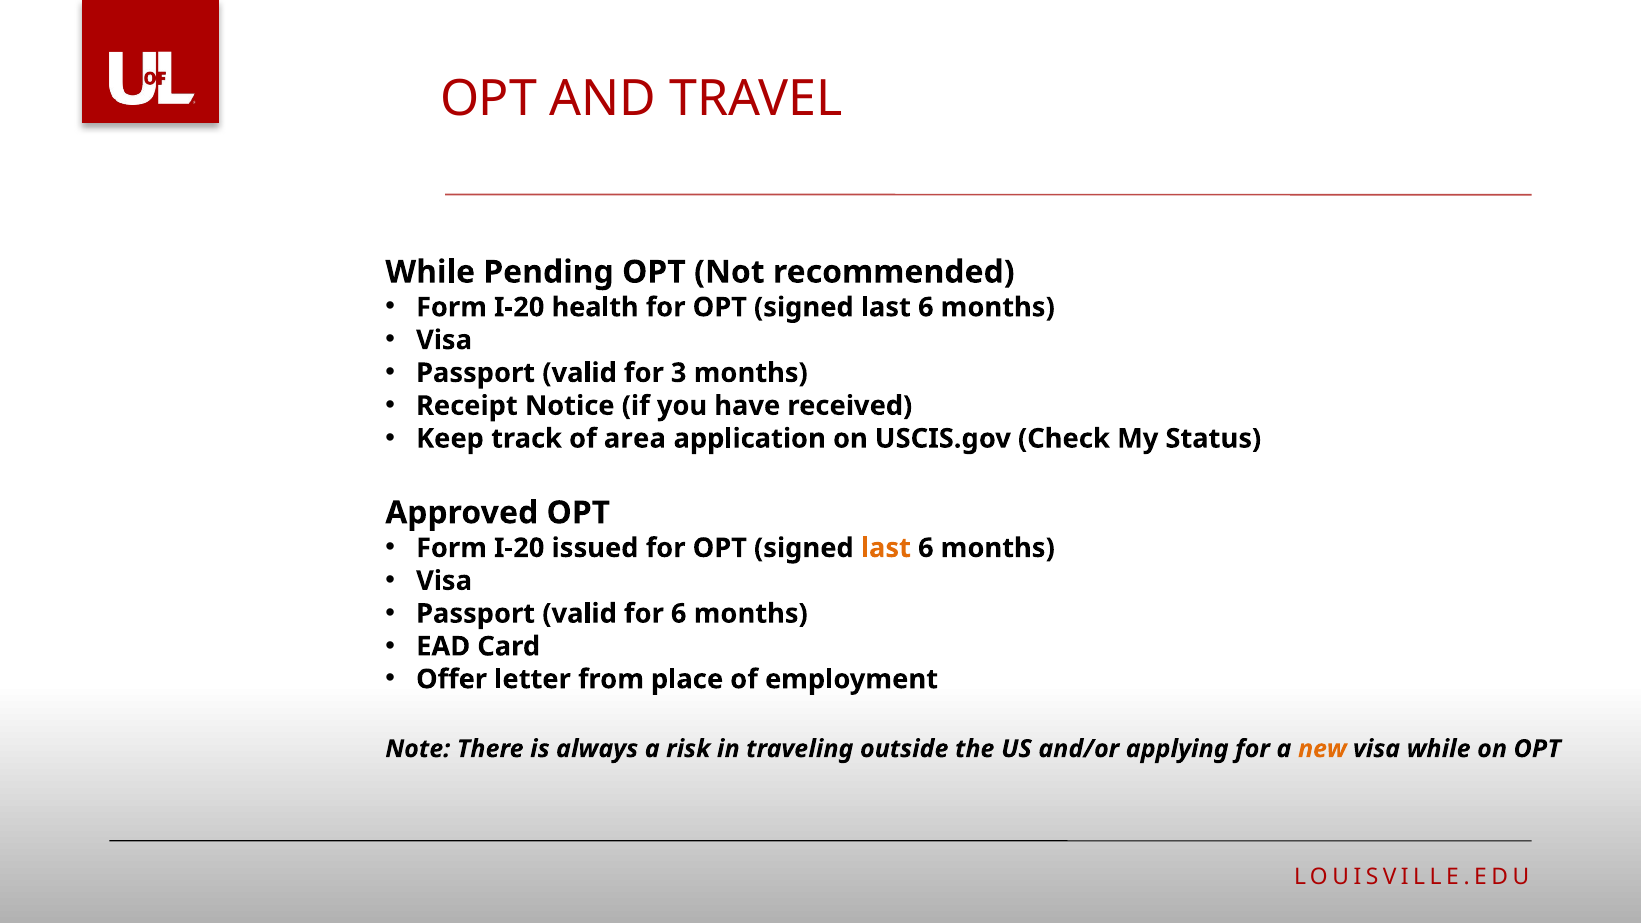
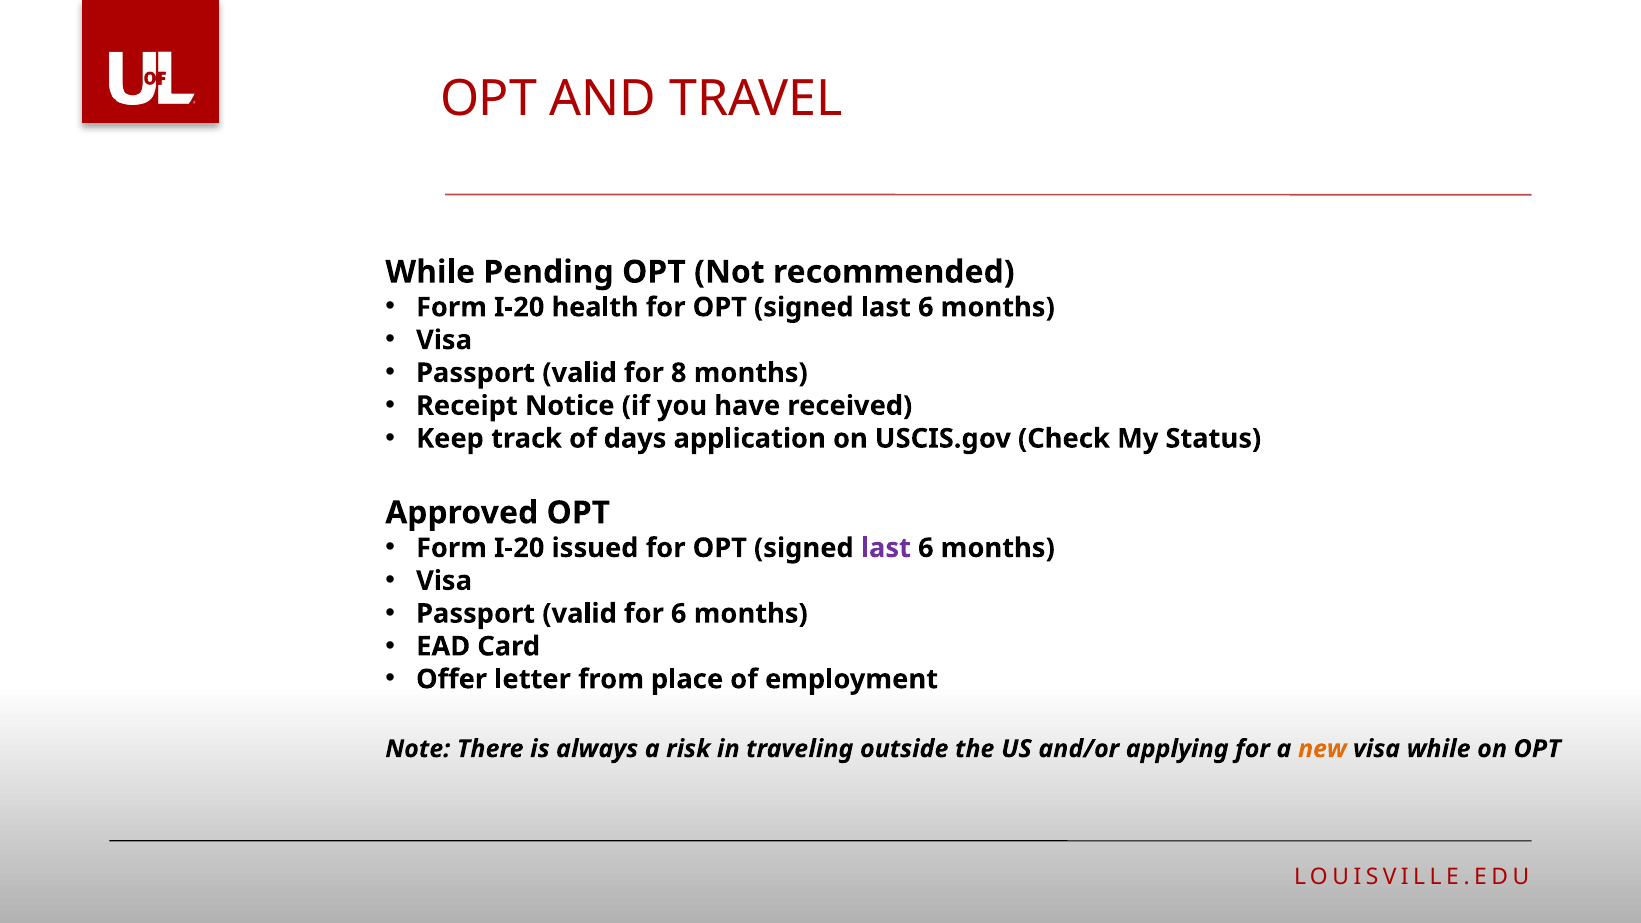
3: 3 -> 8
area: area -> days
last at (886, 548) colour: orange -> purple
